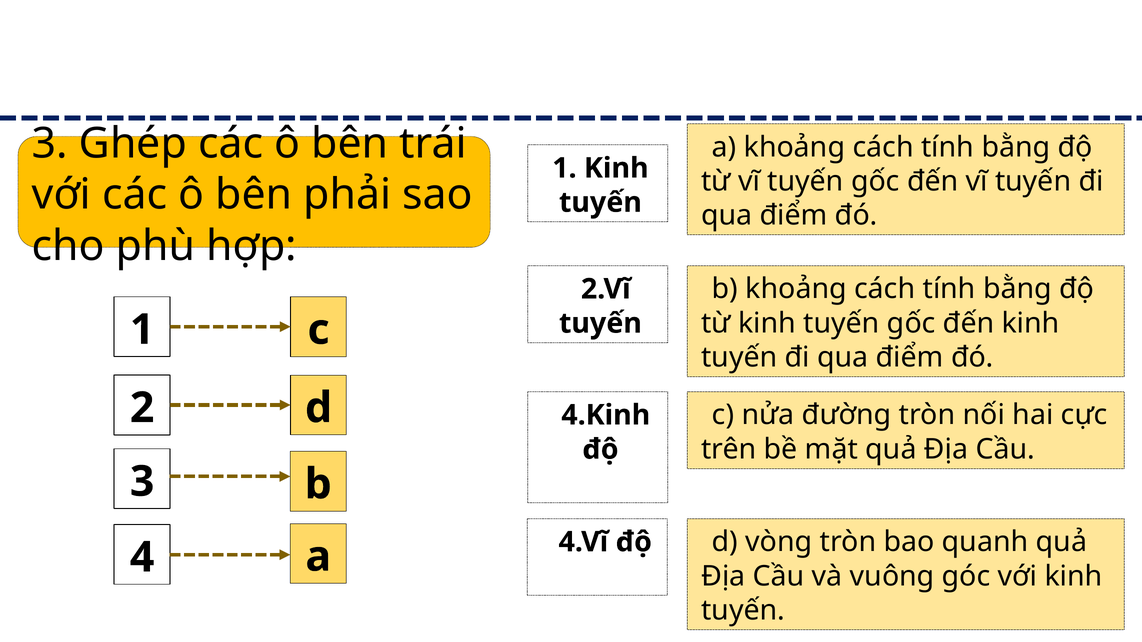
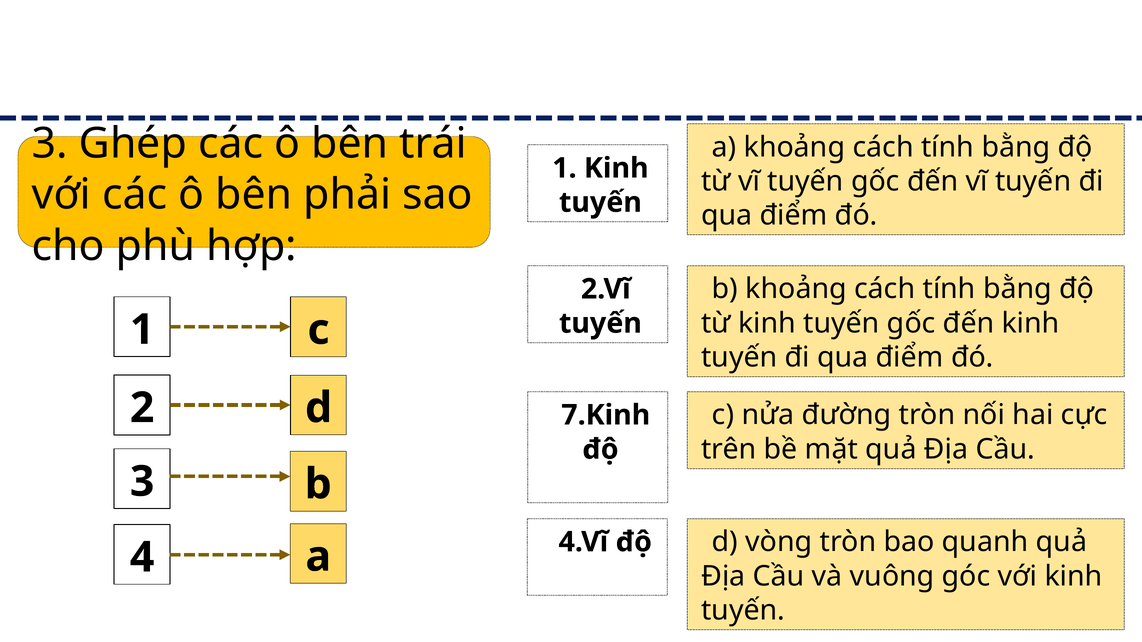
4.Kinh: 4.Kinh -> 7.Kinh
